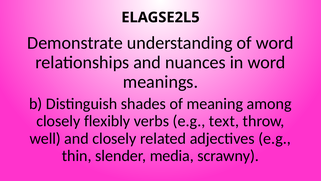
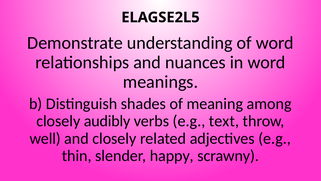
flexibly: flexibly -> audibly
media: media -> happy
